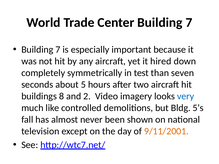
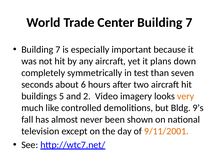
hired: hired -> plans
5: 5 -> 6
8: 8 -> 5
very colour: blue -> orange
5’s: 5’s -> 9’s
